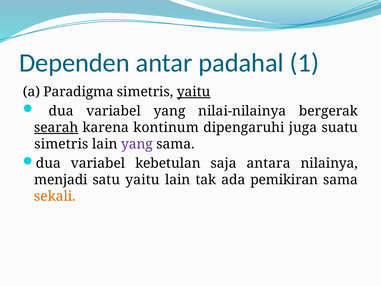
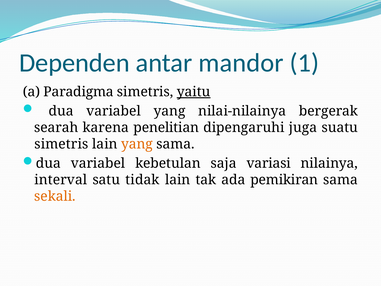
padahal: padahal -> mandor
searah underline: present -> none
kontinum: kontinum -> penelitian
yang at (137, 144) colour: purple -> orange
antara: antara -> variasi
menjadi: menjadi -> interval
satu yaitu: yaitu -> tidak
